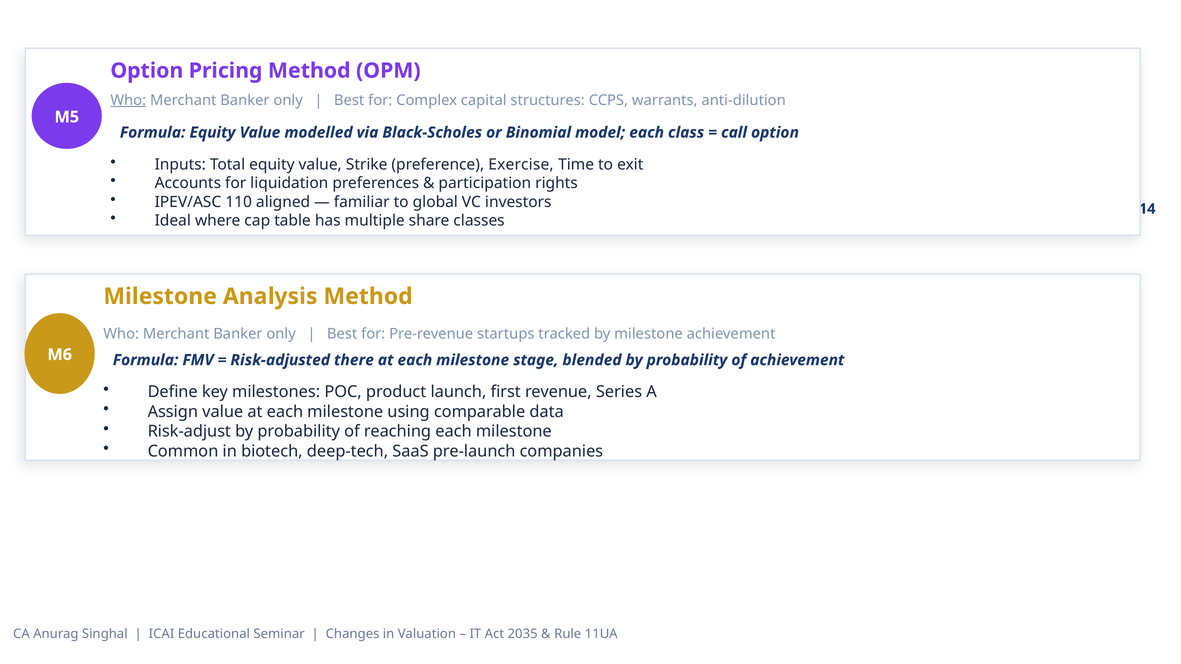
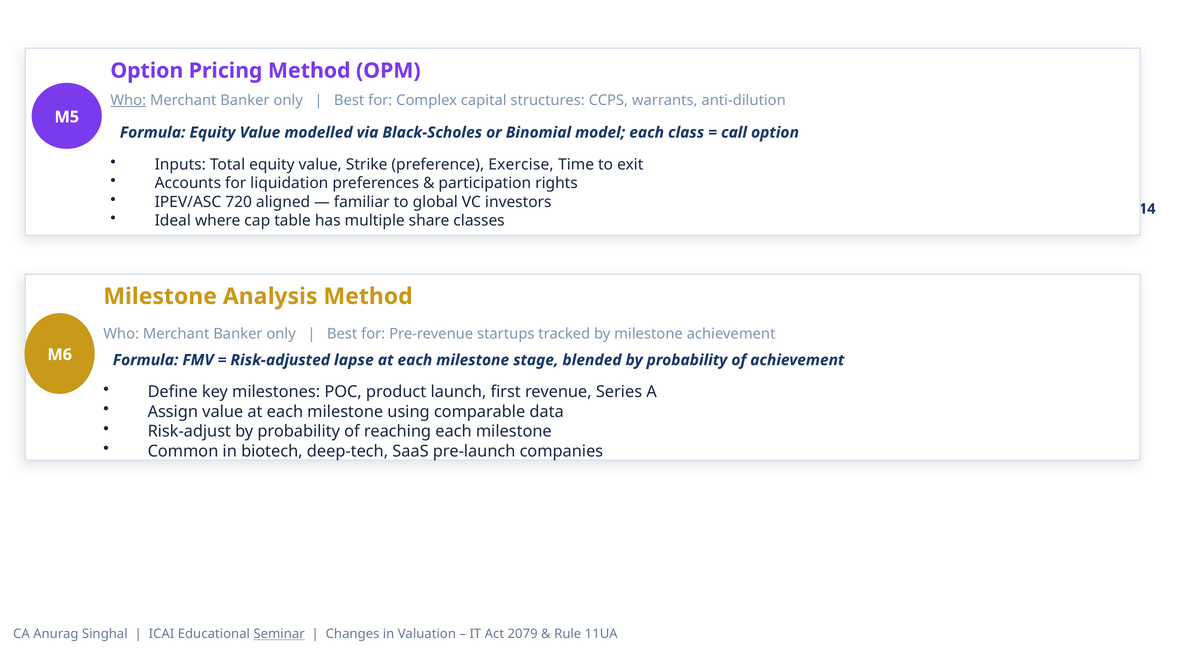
110: 110 -> 720
there: there -> lapse
Seminar underline: none -> present
2035: 2035 -> 2079
